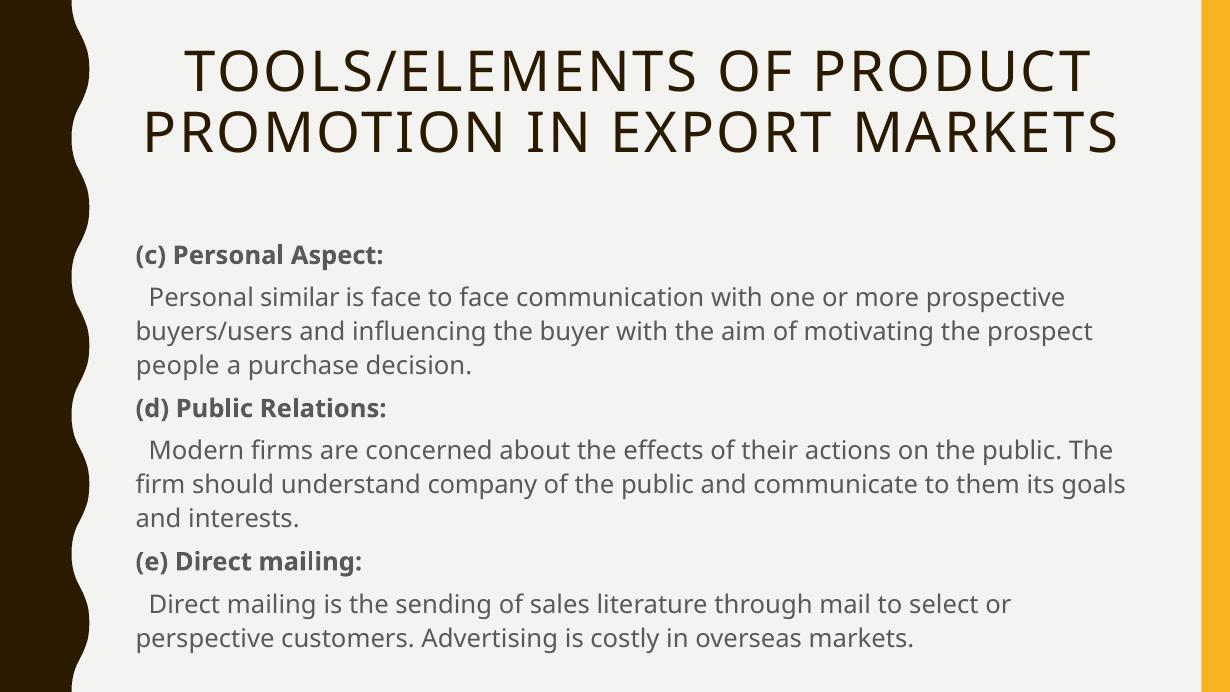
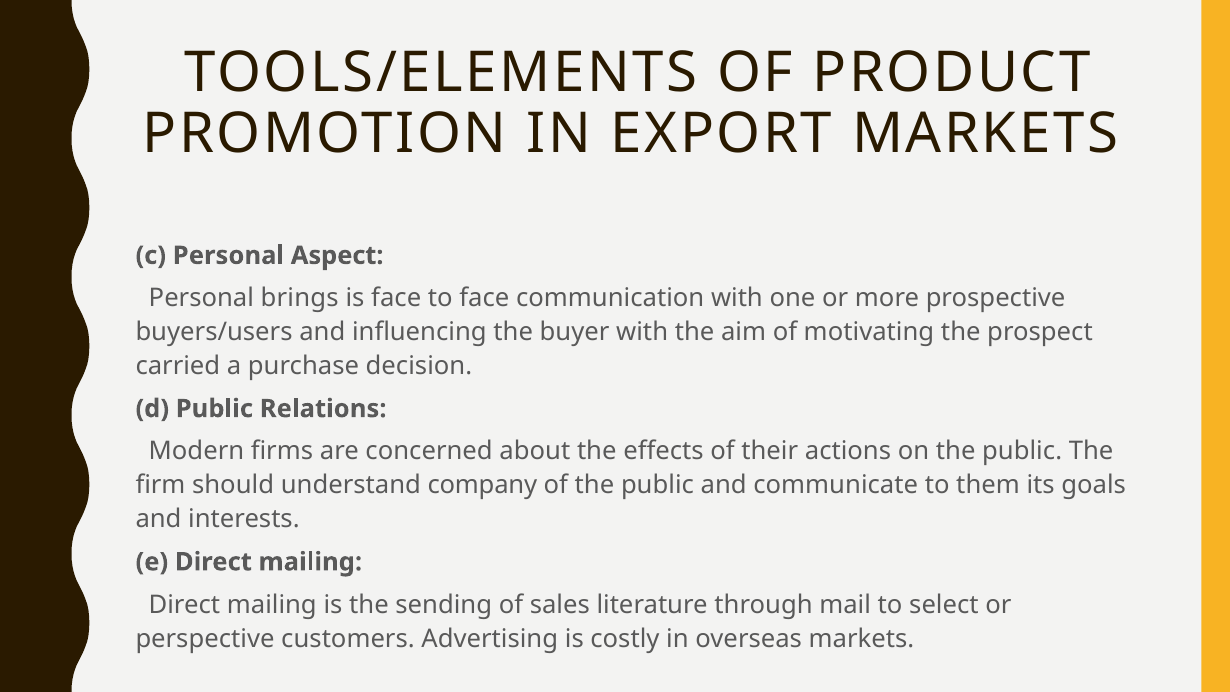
similar: similar -> brings
people: people -> carried
